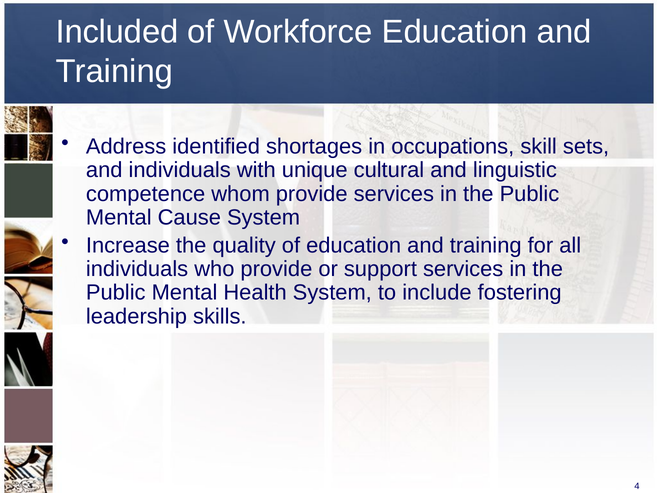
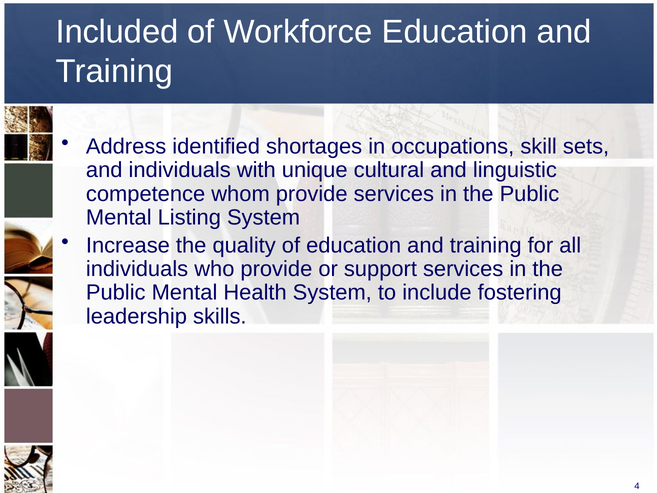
Cause: Cause -> Listing
